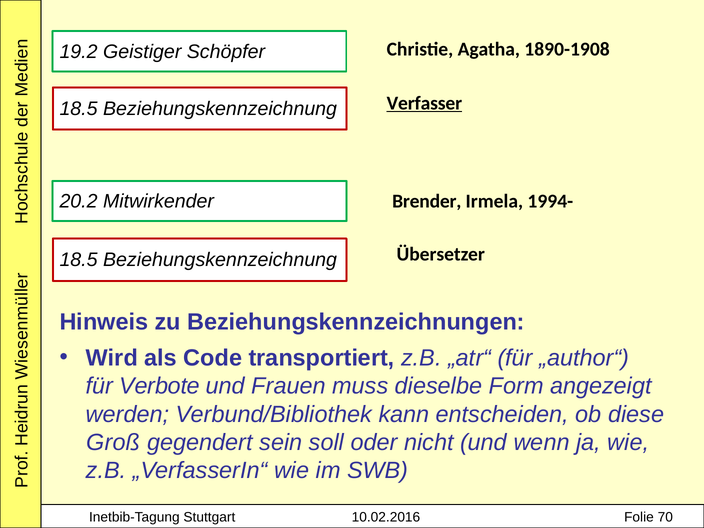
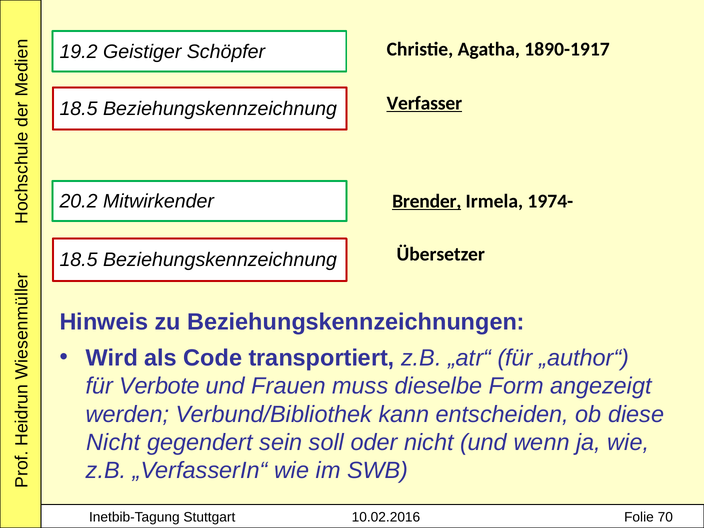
1890-1908: 1890-1908 -> 1890-1917
Brender underline: none -> present
1994-: 1994- -> 1974-
Groß at (113, 442): Groß -> Nicht
